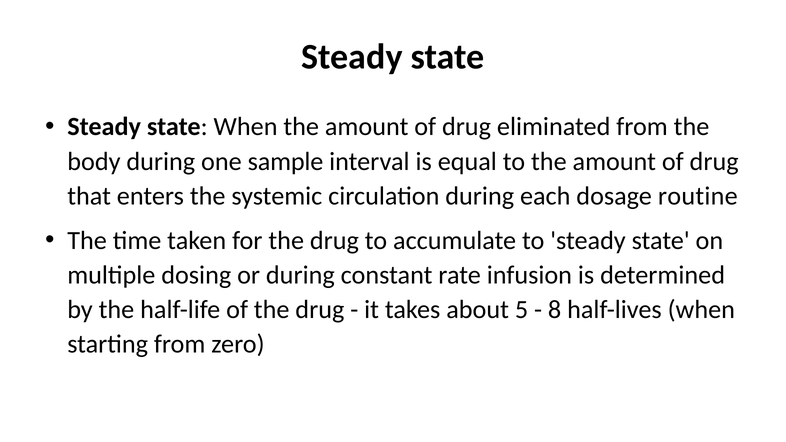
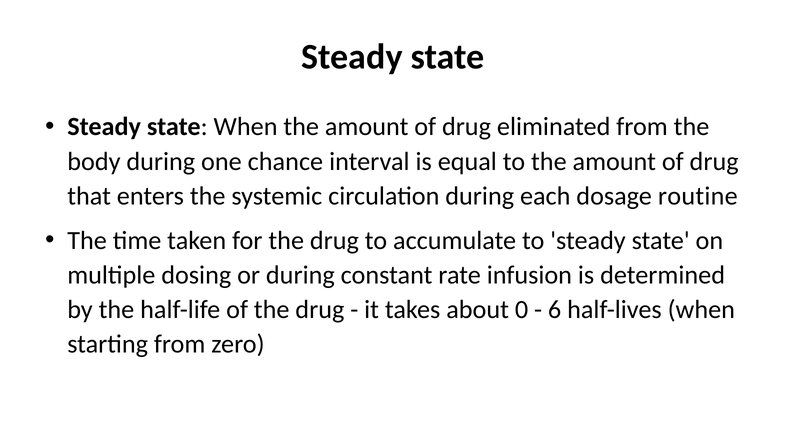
sample: sample -> chance
5: 5 -> 0
8: 8 -> 6
